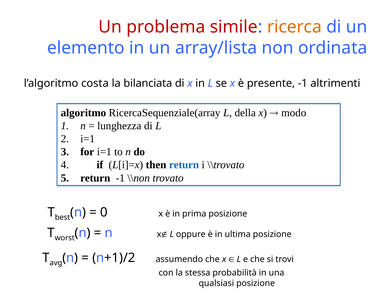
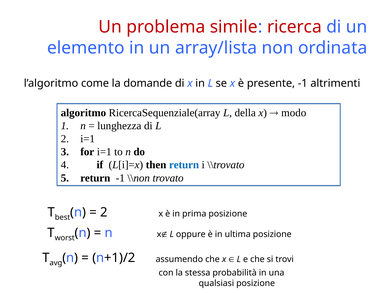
ricerca colour: orange -> red
costa: costa -> come
bilanciata: bilanciata -> domande
0 at (104, 212): 0 -> 2
